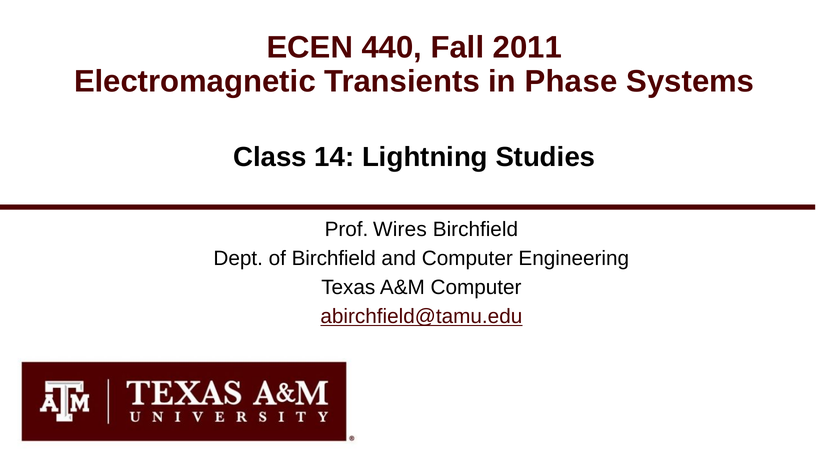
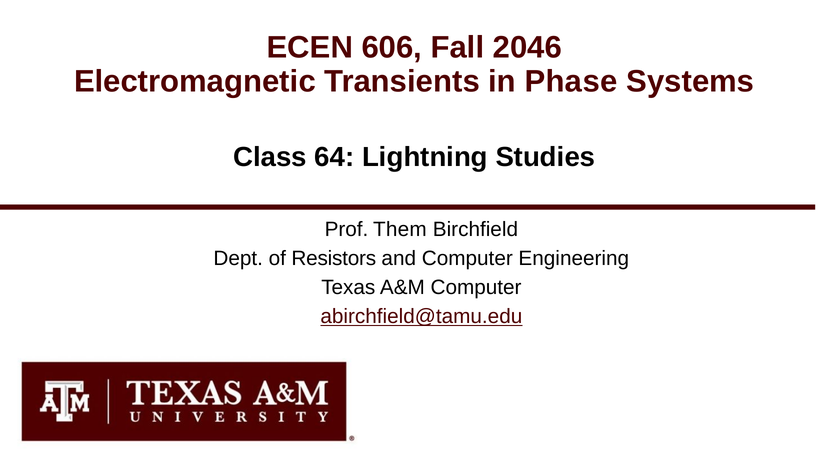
440: 440 -> 606
2011: 2011 -> 2046
14: 14 -> 64
Wires: Wires -> Them
of Birchfield: Birchfield -> Resistors
